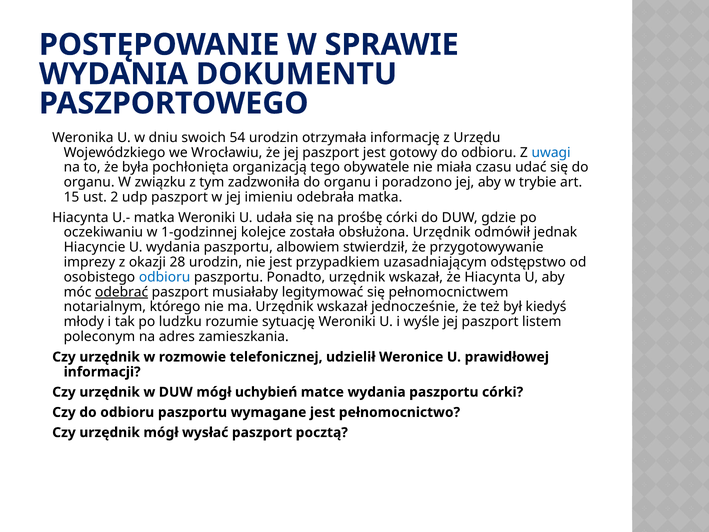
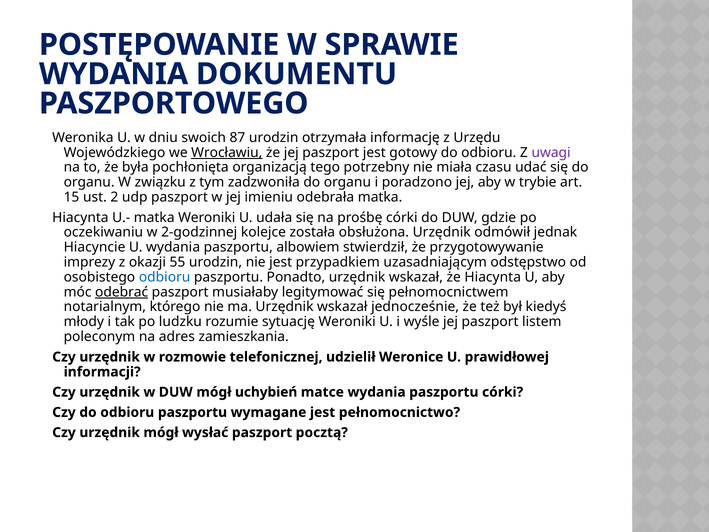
54: 54 -> 87
Wrocławiu underline: none -> present
uwagi colour: blue -> purple
obywatele: obywatele -> potrzebny
1-godzinnej: 1-godzinnej -> 2-godzinnej
28: 28 -> 55
